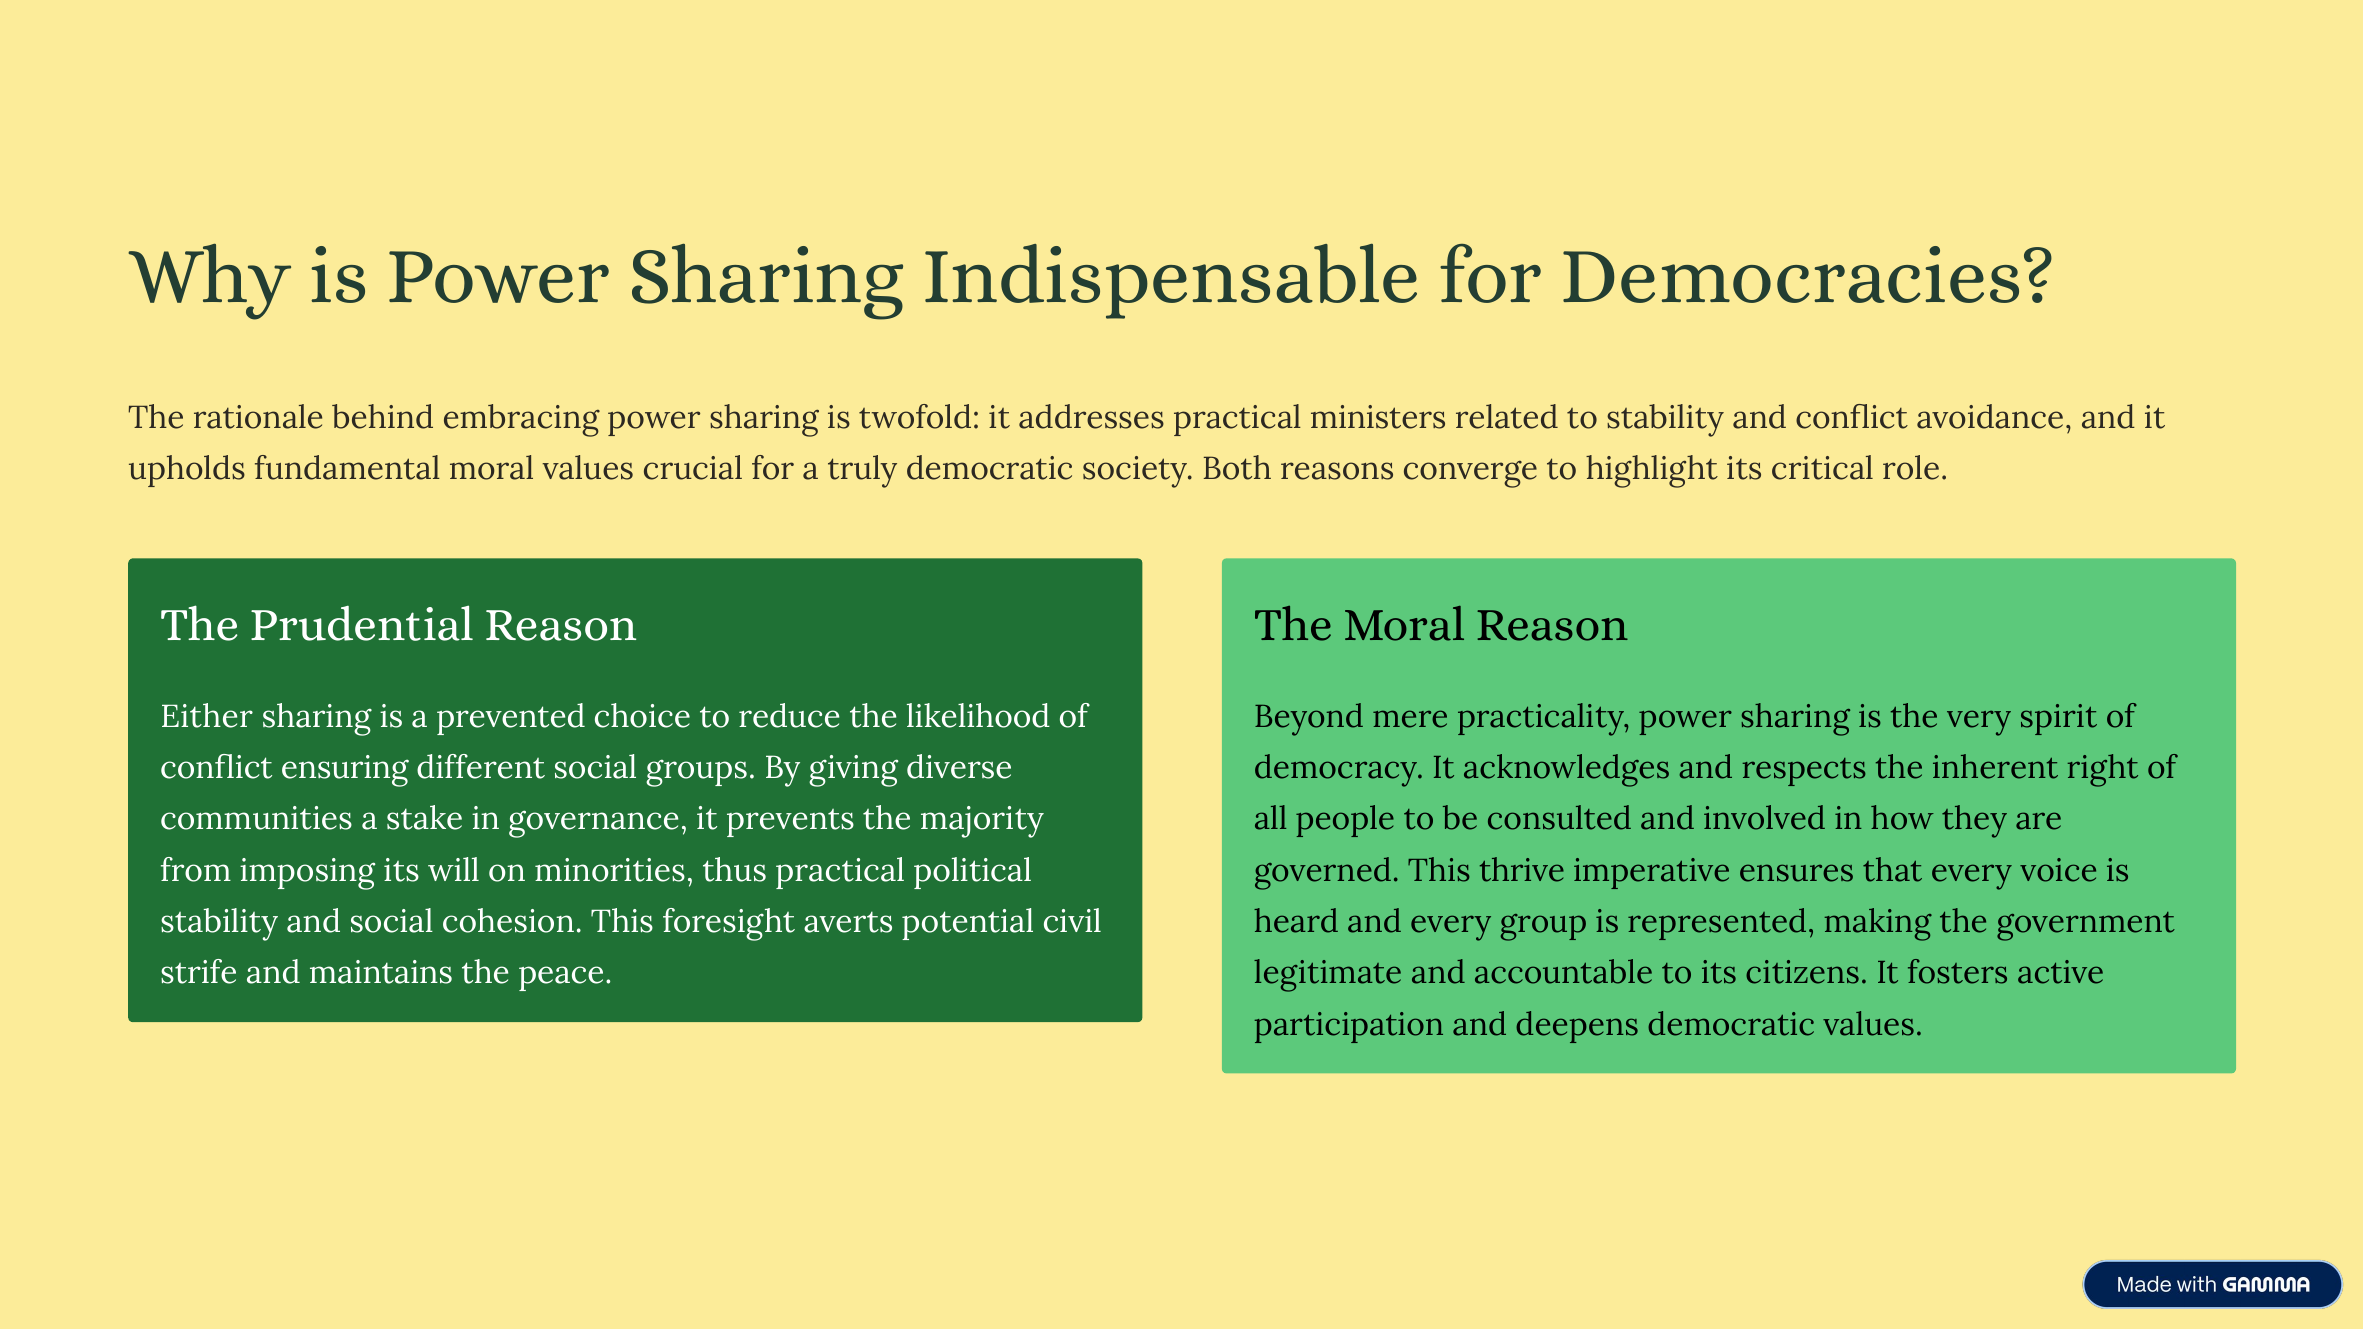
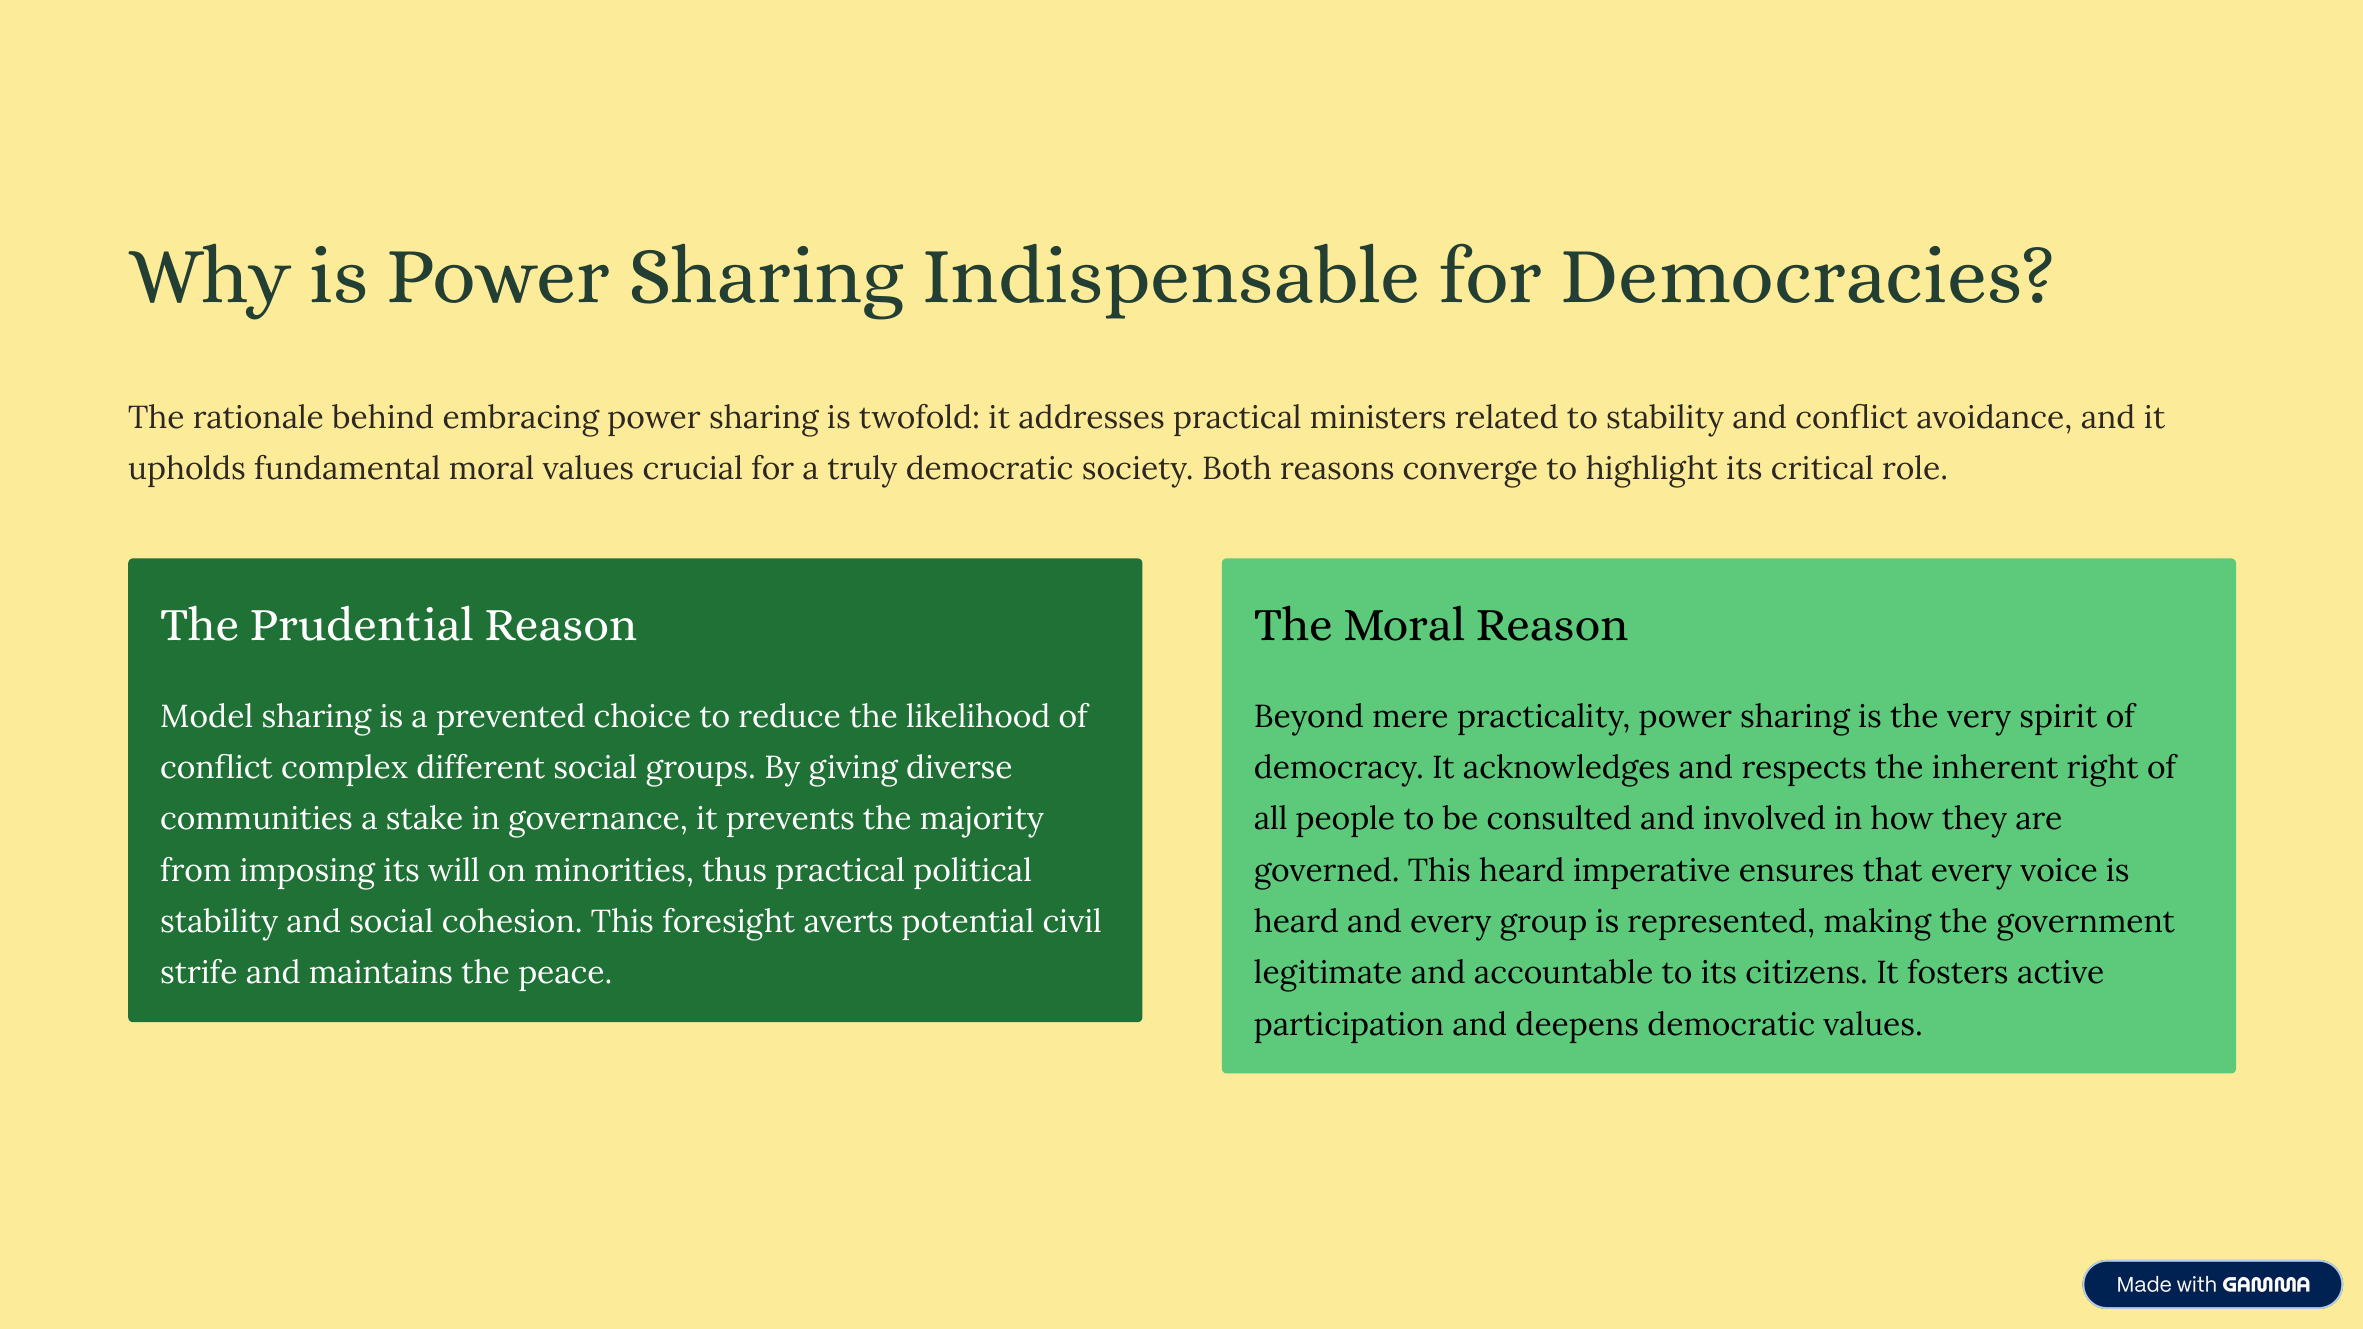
Either: Either -> Model
ensuring: ensuring -> complex
This thrive: thrive -> heard
